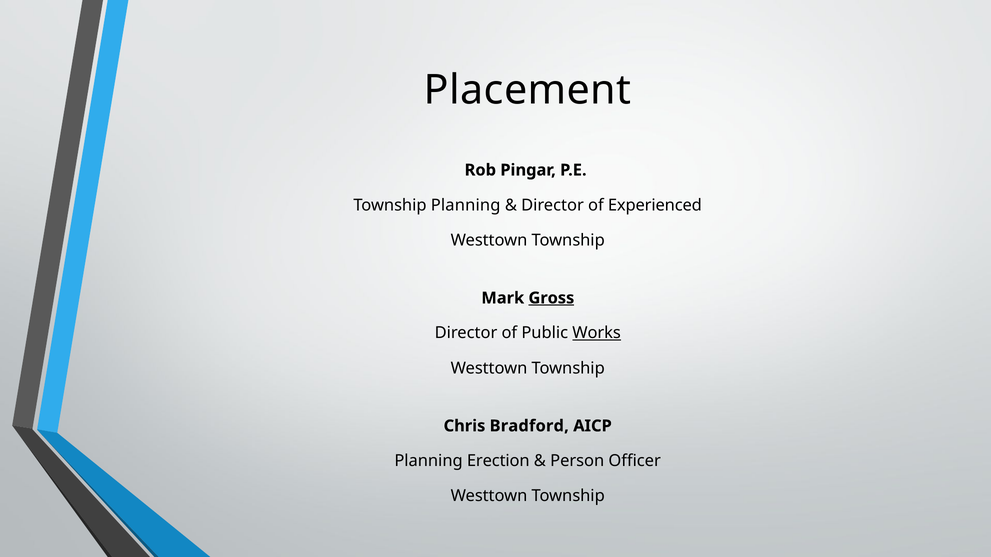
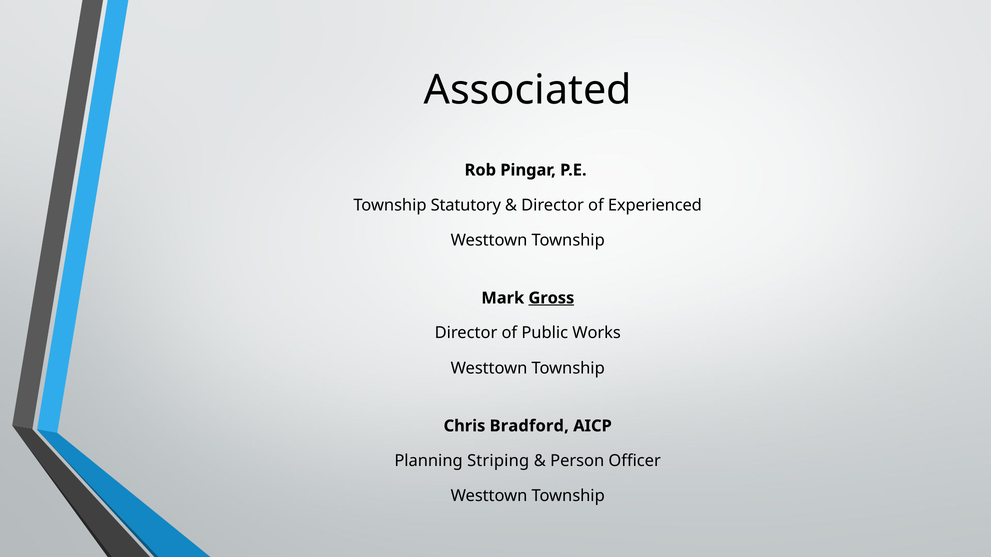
Placement: Placement -> Associated
Township Planning: Planning -> Statutory
Works underline: present -> none
Erection: Erection -> Striping
